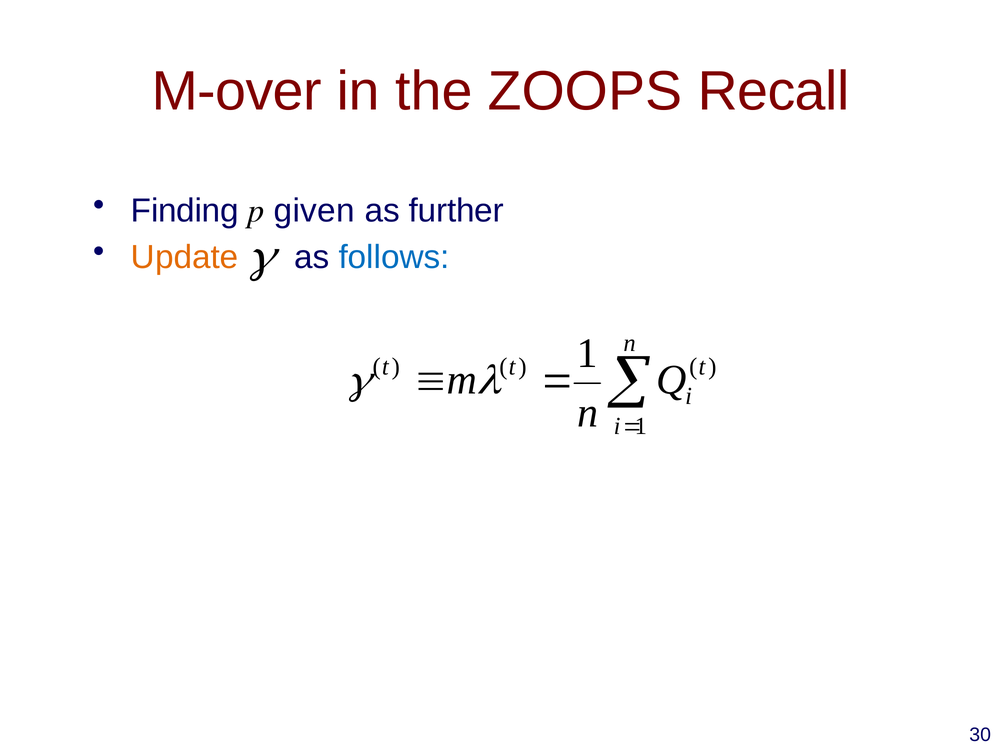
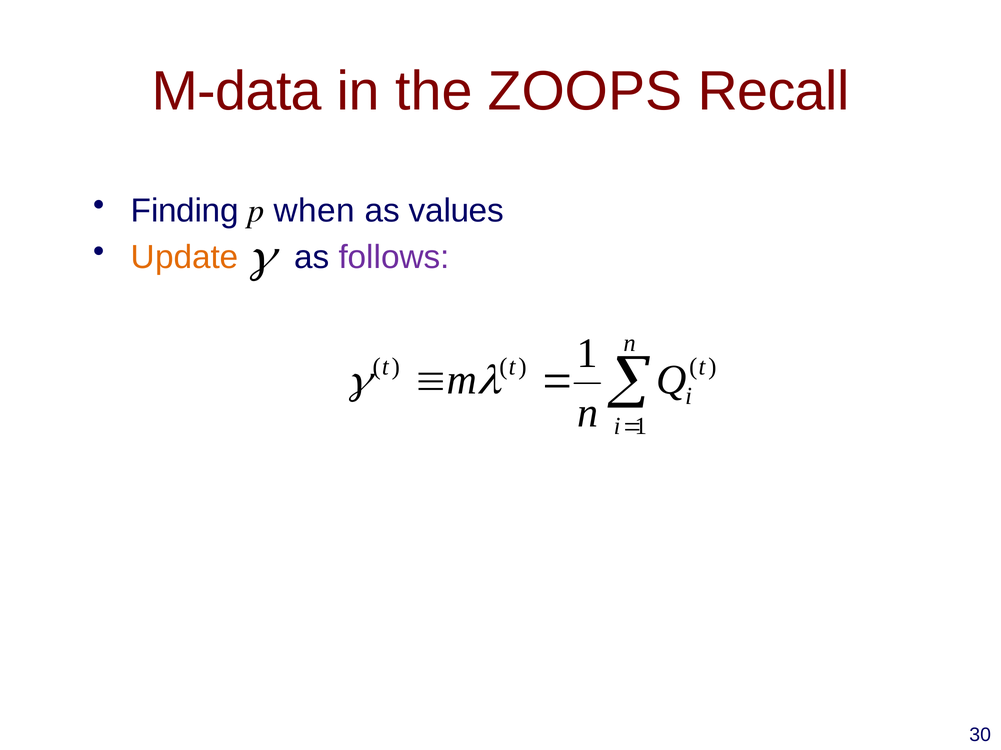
M-over: M-over -> M-data
given: given -> when
further: further -> values
follows colour: blue -> purple
